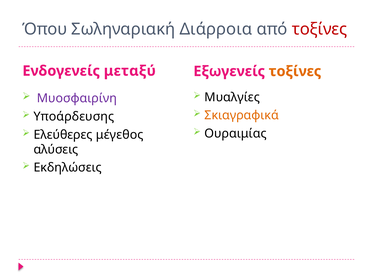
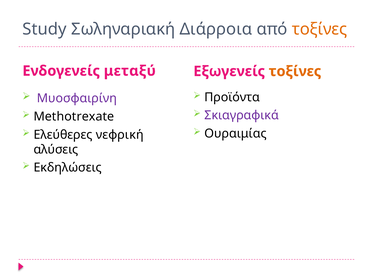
Όπου: Όπου -> Study
τοξίνες at (319, 29) colour: red -> orange
Μυαλγίες: Μυαλγίες -> Προϊόντα
Σκιαγραφικά colour: orange -> purple
Υποάρδευσης: Υποάρδευσης -> Methotrexate
μέγεθος: μέγεθος -> νεφρική
